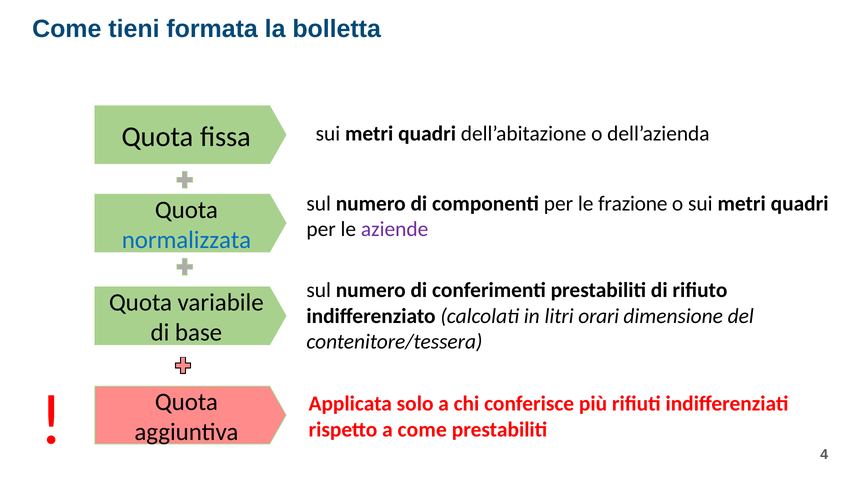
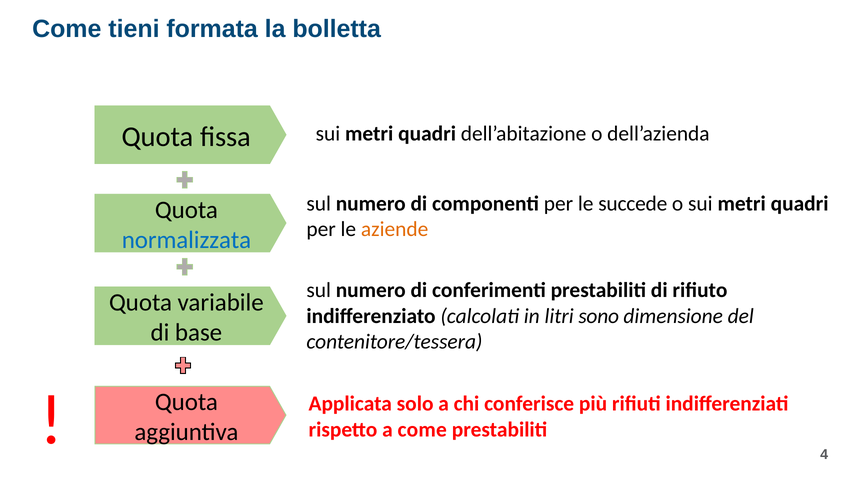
frazione: frazione -> succede
aziende colour: purple -> orange
orari: orari -> sono
